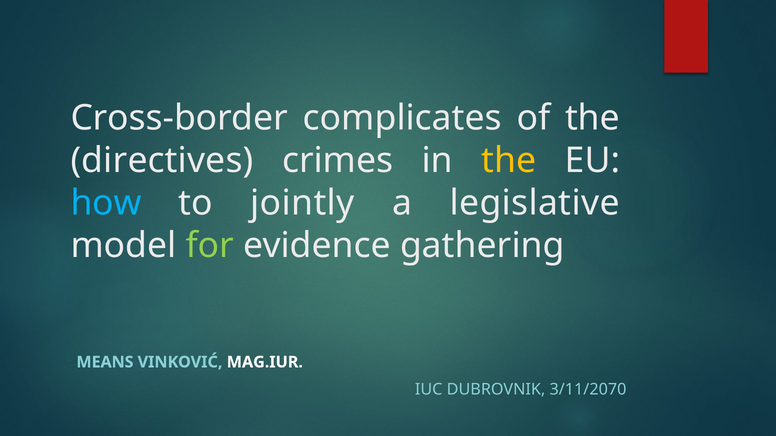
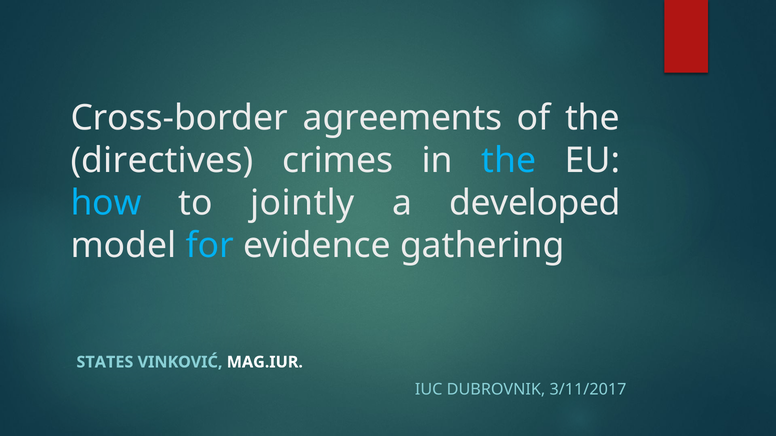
complicates: complicates -> agreements
the at (509, 161) colour: yellow -> light blue
legislative: legislative -> developed
for colour: light green -> light blue
MEANS: MEANS -> STATES
3/11/2070: 3/11/2070 -> 3/11/2017
